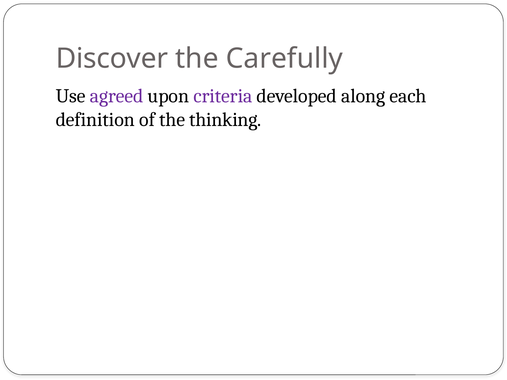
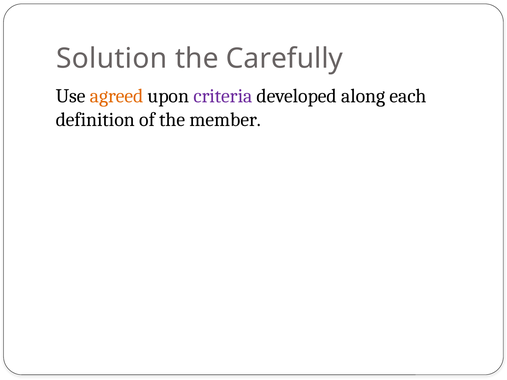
Discover: Discover -> Solution
agreed colour: purple -> orange
thinking: thinking -> member
